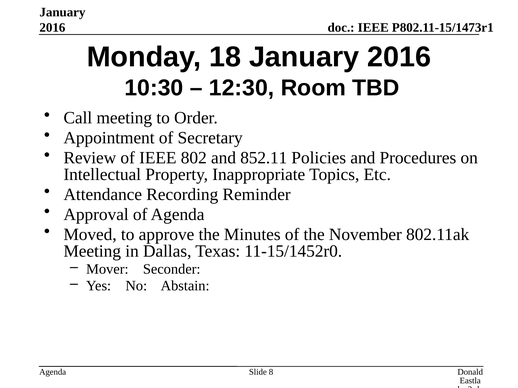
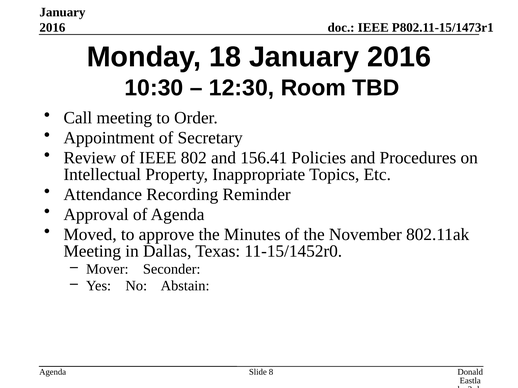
852.11: 852.11 -> 156.41
